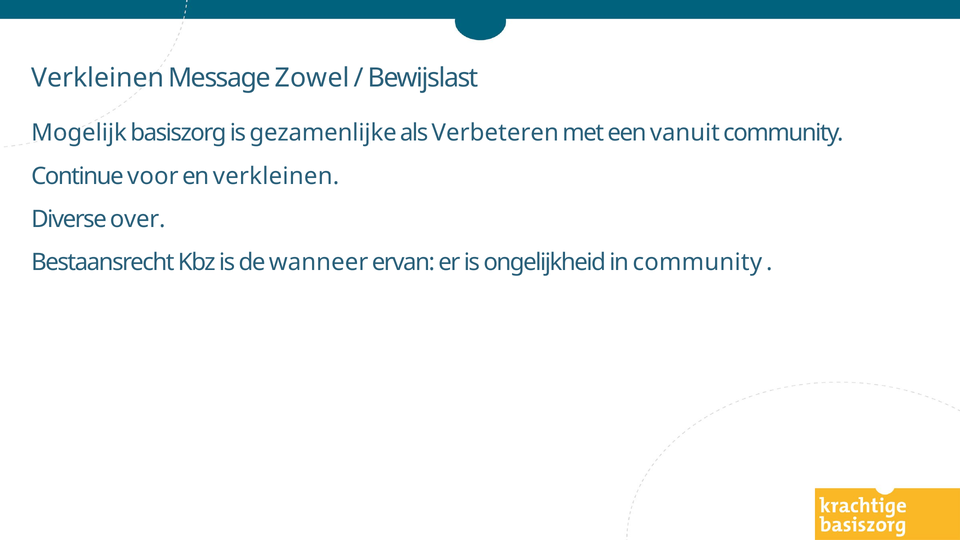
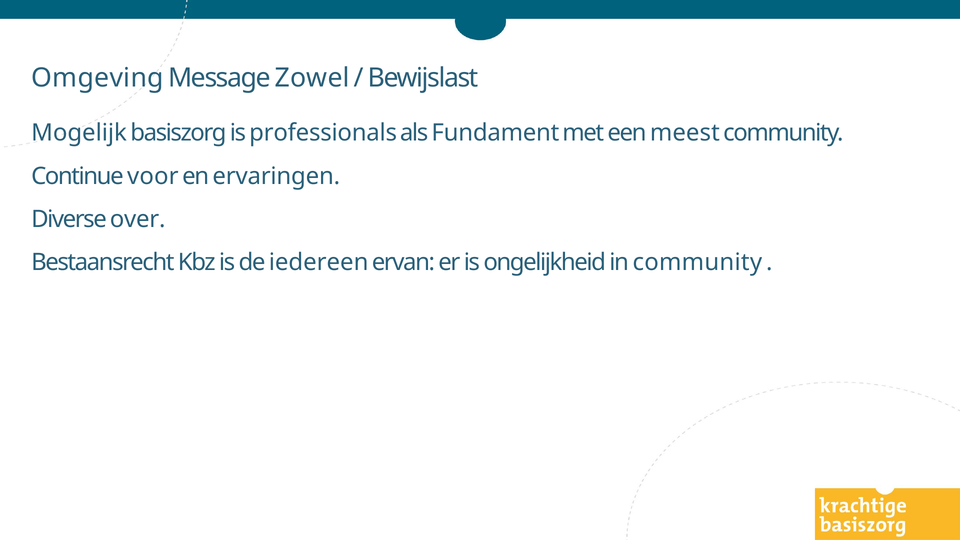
Verkleinen at (98, 78): Verkleinen -> Omgeving
gezamenlijke: gezamenlijke -> professionals
Verbeteren: Verbeteren -> Fundament
vanuit: vanuit -> meest
en verkleinen: verkleinen -> ervaringen
wanneer: wanneer -> iedereen
